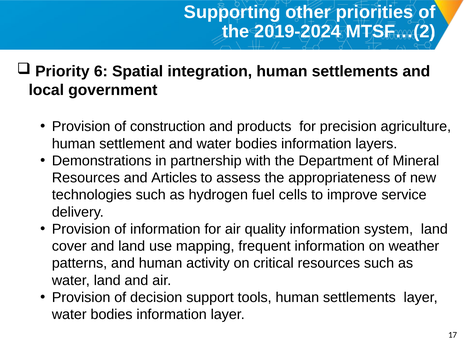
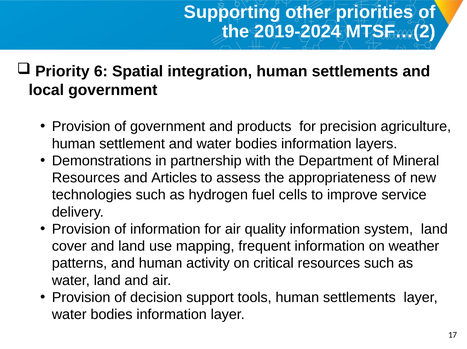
of construction: construction -> government
